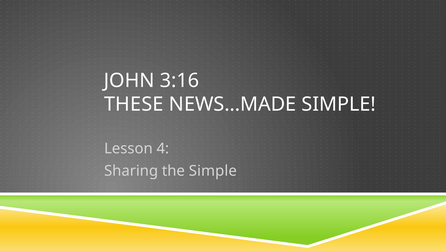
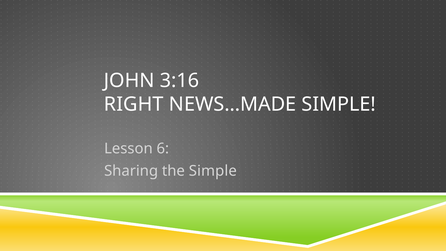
THESE: THESE -> RIGHT
4: 4 -> 6
